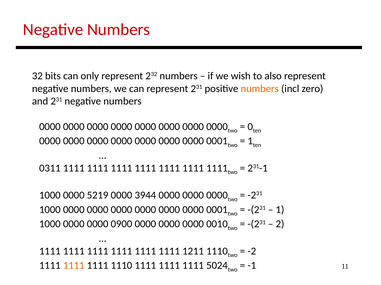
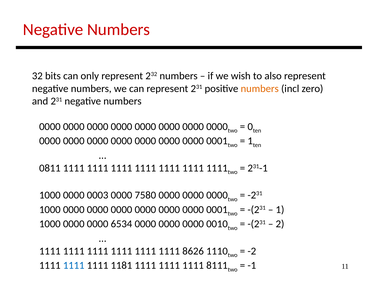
0311: 0311 -> 0811
5219: 5219 -> 0003
3944: 3944 -> 7580
0900: 0900 -> 6534
1211: 1211 -> 8626
1111 at (74, 266) colour: orange -> blue
1111 1110: 1110 -> 1181
5024: 5024 -> 8111
